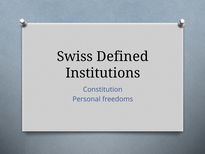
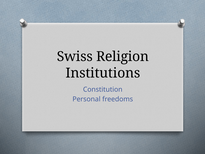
Defined: Defined -> Religion
